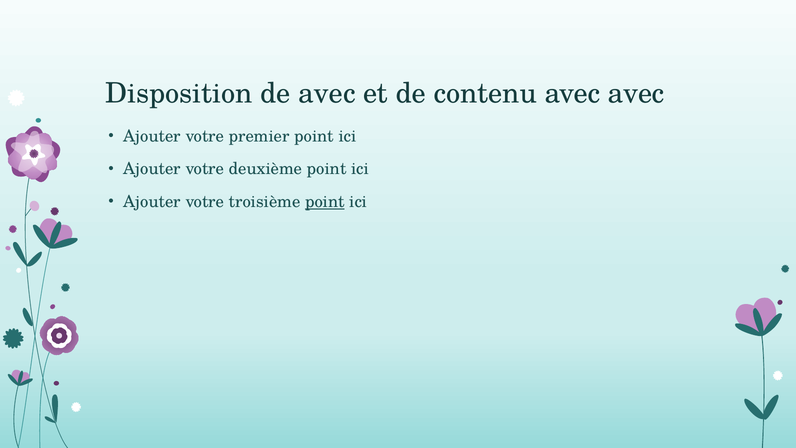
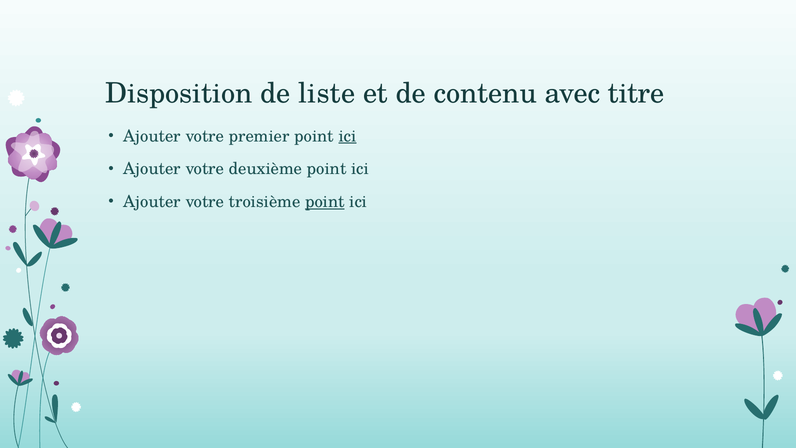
de avec: avec -> liste
avec avec: avec -> titre
ici at (347, 136) underline: none -> present
